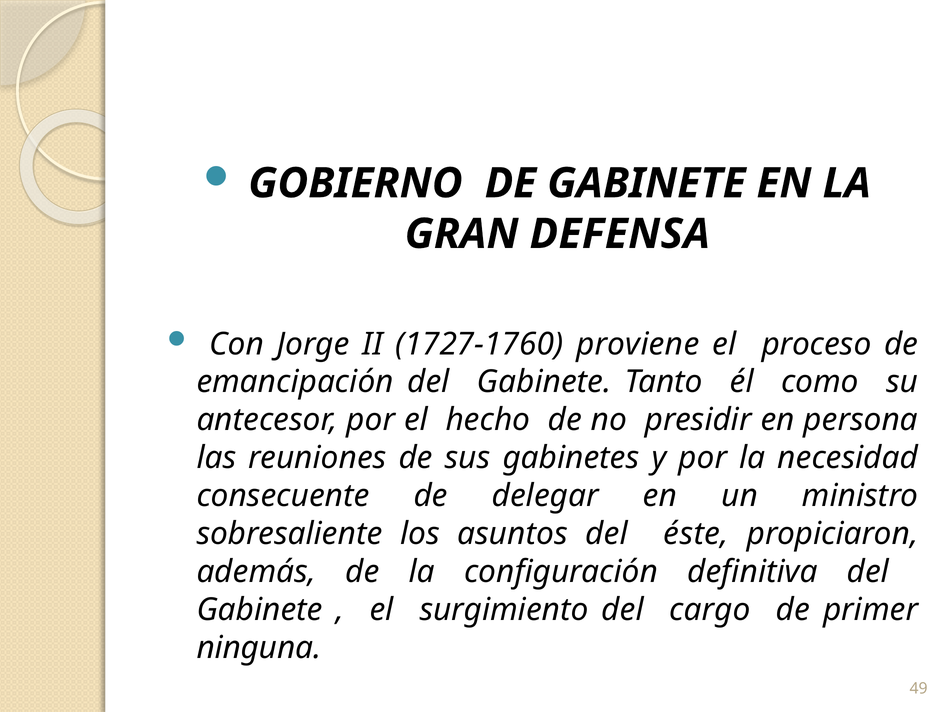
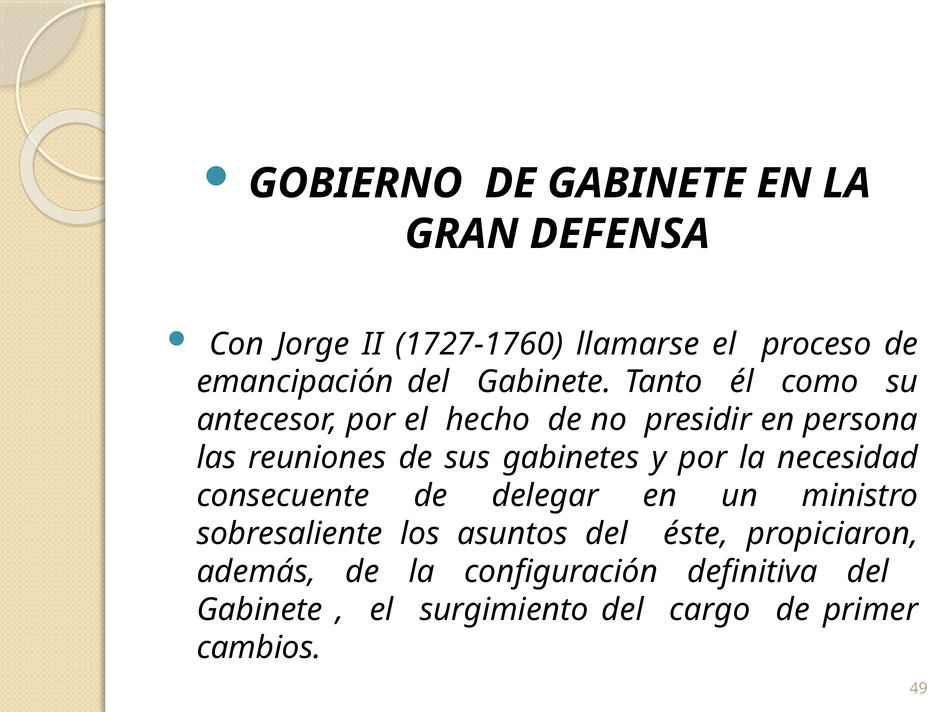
proviene: proviene -> llamarse
ninguna: ninguna -> cambios
